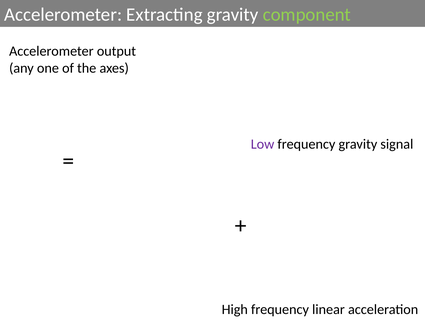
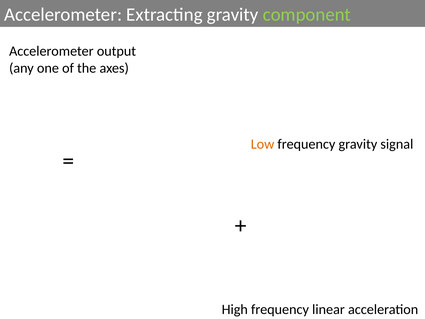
Low colour: purple -> orange
